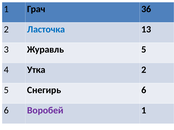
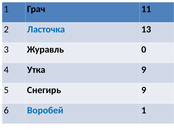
36: 36 -> 11
Журавль 5: 5 -> 0
Утка 2: 2 -> 9
Снегирь 6: 6 -> 9
Воробей colour: purple -> blue
